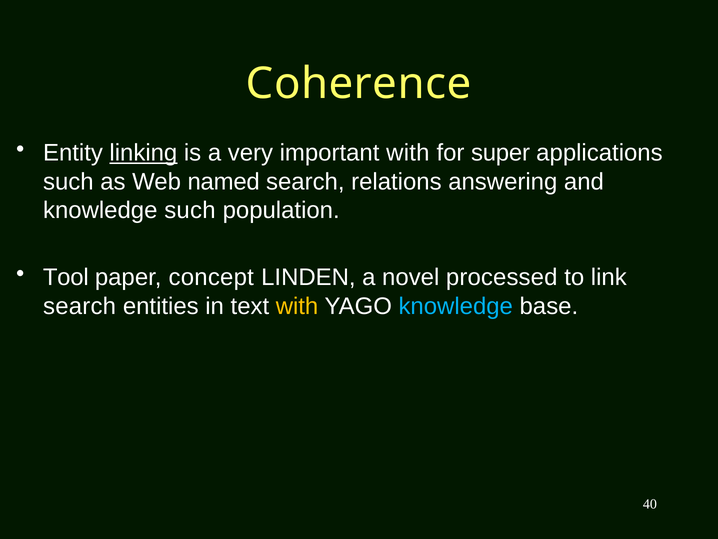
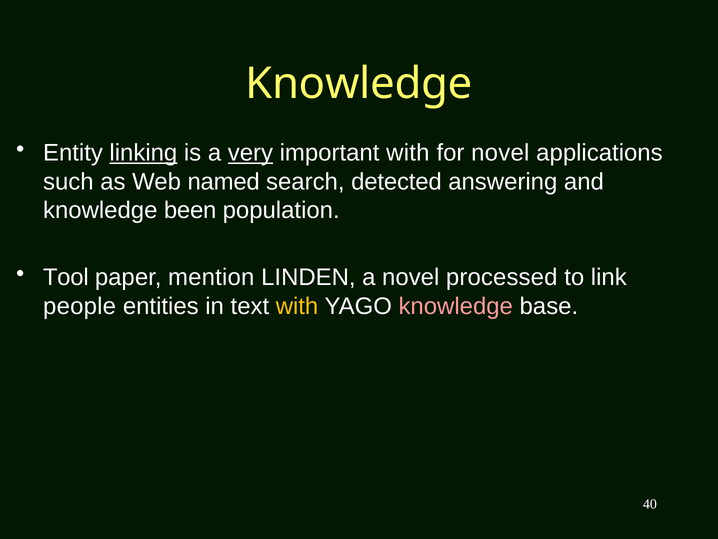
Coherence at (359, 84): Coherence -> Knowledge
very underline: none -> present
for super: super -> novel
relations: relations -> detected
knowledge such: such -> been
concept: concept -> mention
search at (80, 306): search -> people
knowledge at (456, 306) colour: light blue -> pink
